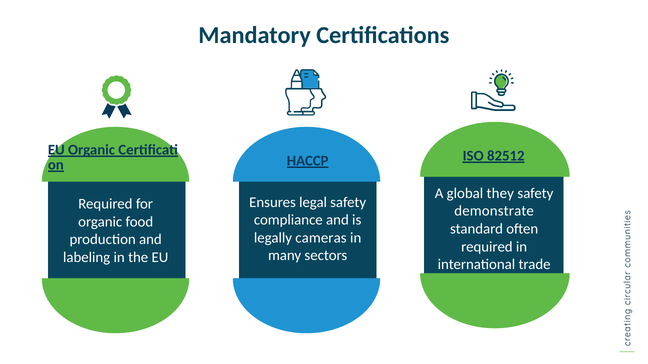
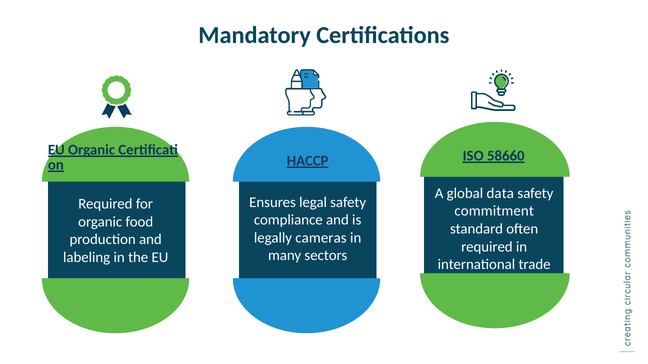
82512: 82512 -> 58660
they: they -> data
demonstrate: demonstrate -> commitment
